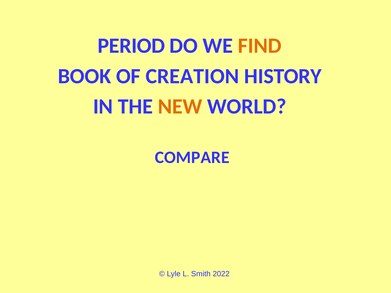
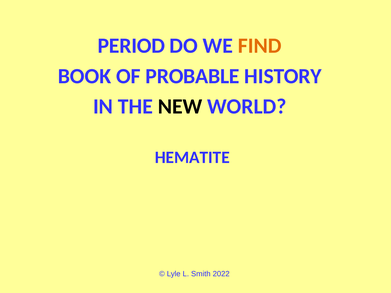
CREATION: CREATION -> PROBABLE
NEW colour: orange -> black
COMPARE: COMPARE -> HEMATITE
